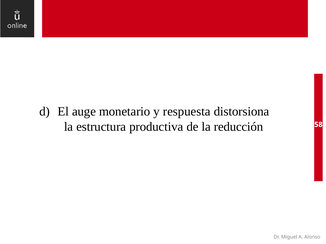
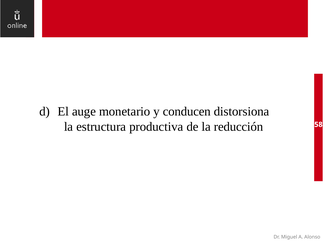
respuesta: respuesta -> conducen
